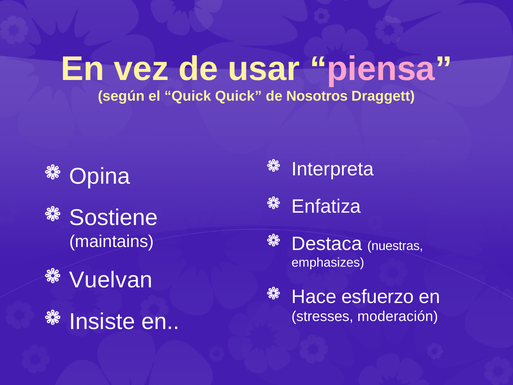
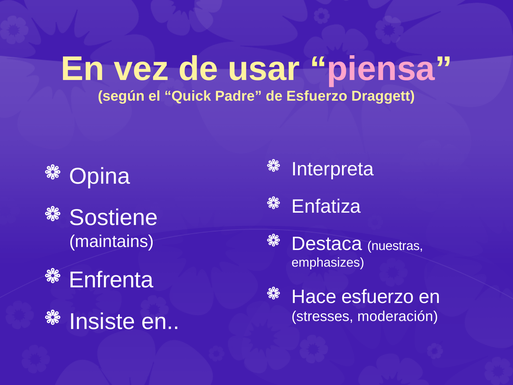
Quick Quick: Quick -> Padre
de Nosotros: Nosotros -> Esfuerzo
Vuelvan: Vuelvan -> Enfrenta
